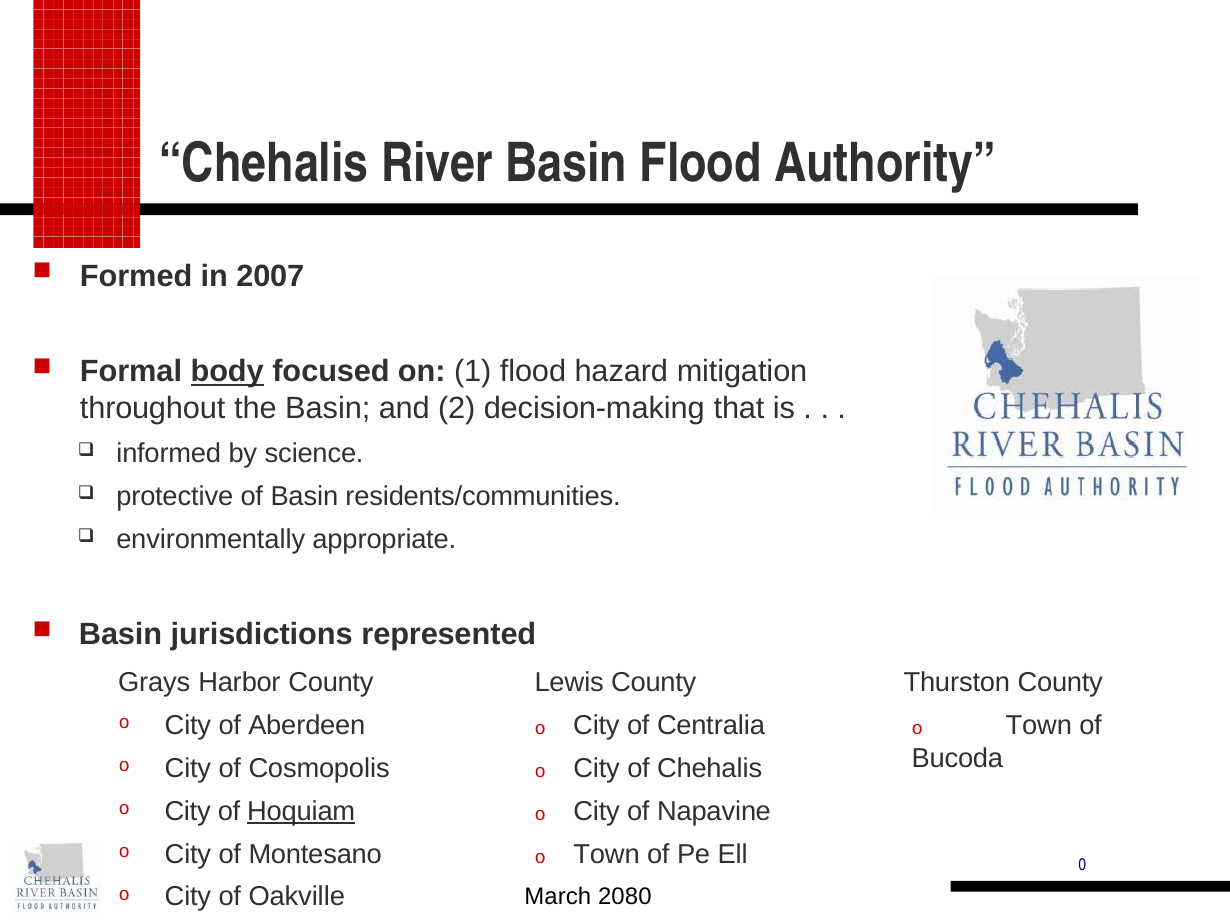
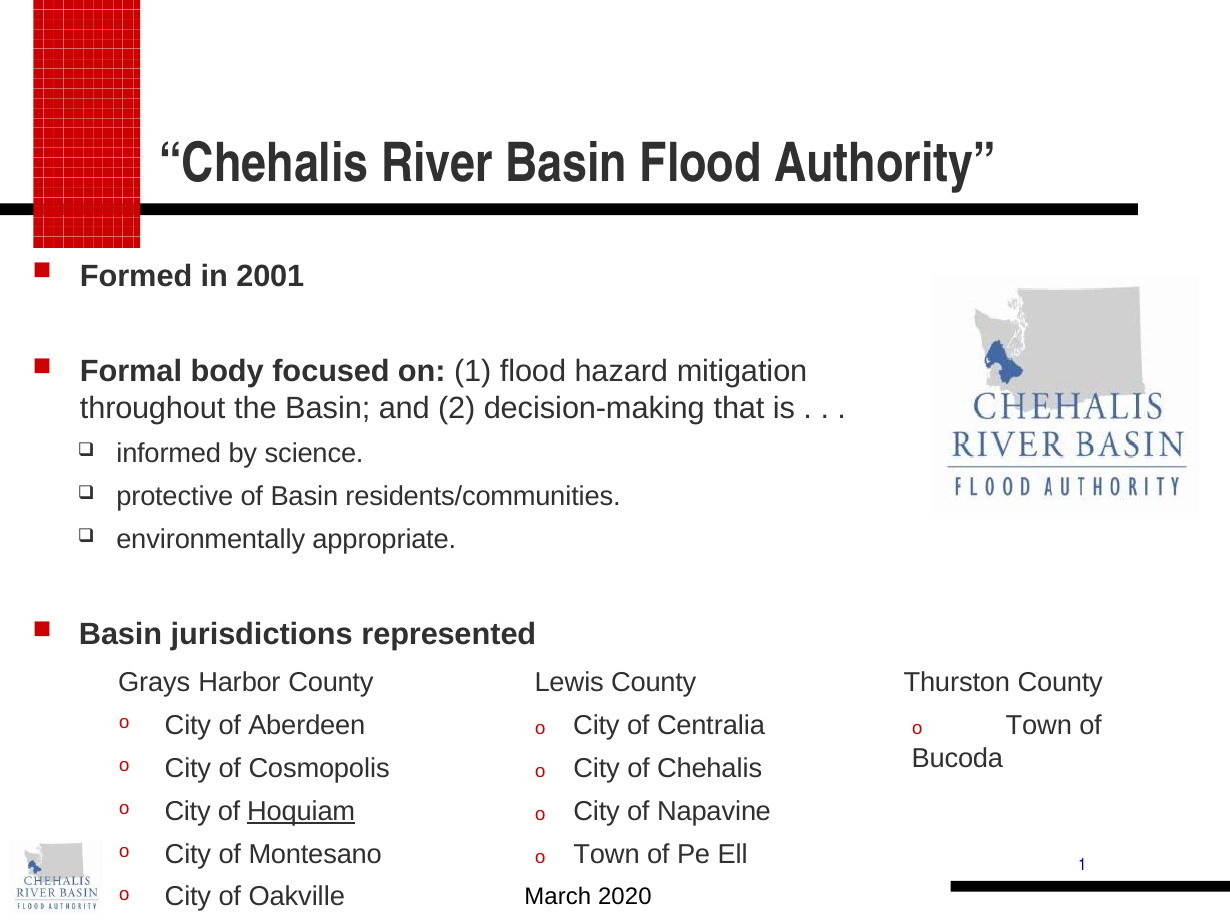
2007: 2007 -> 2001
body underline: present -> none
Ell 0: 0 -> 1
2080: 2080 -> 2020
